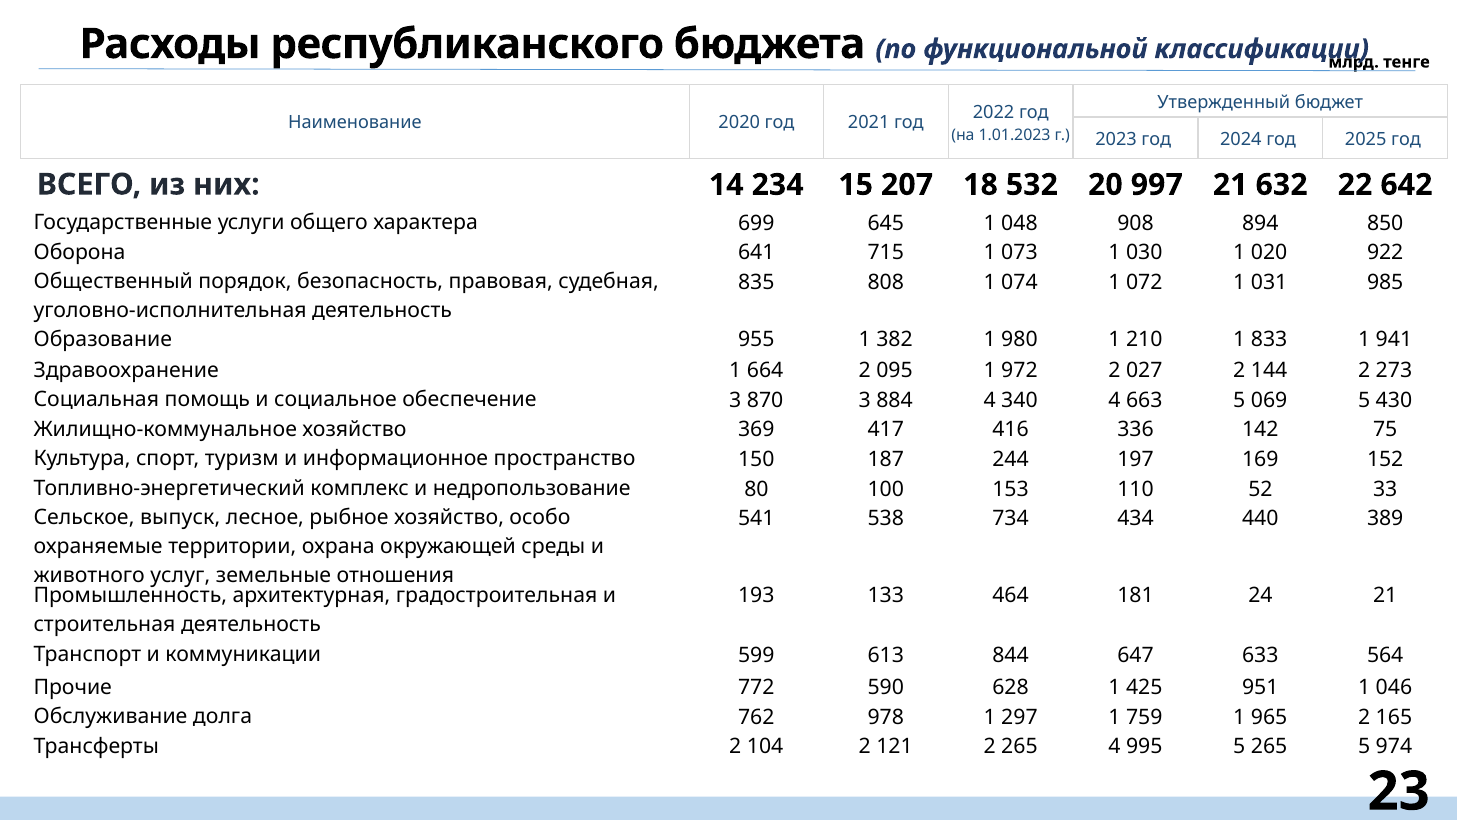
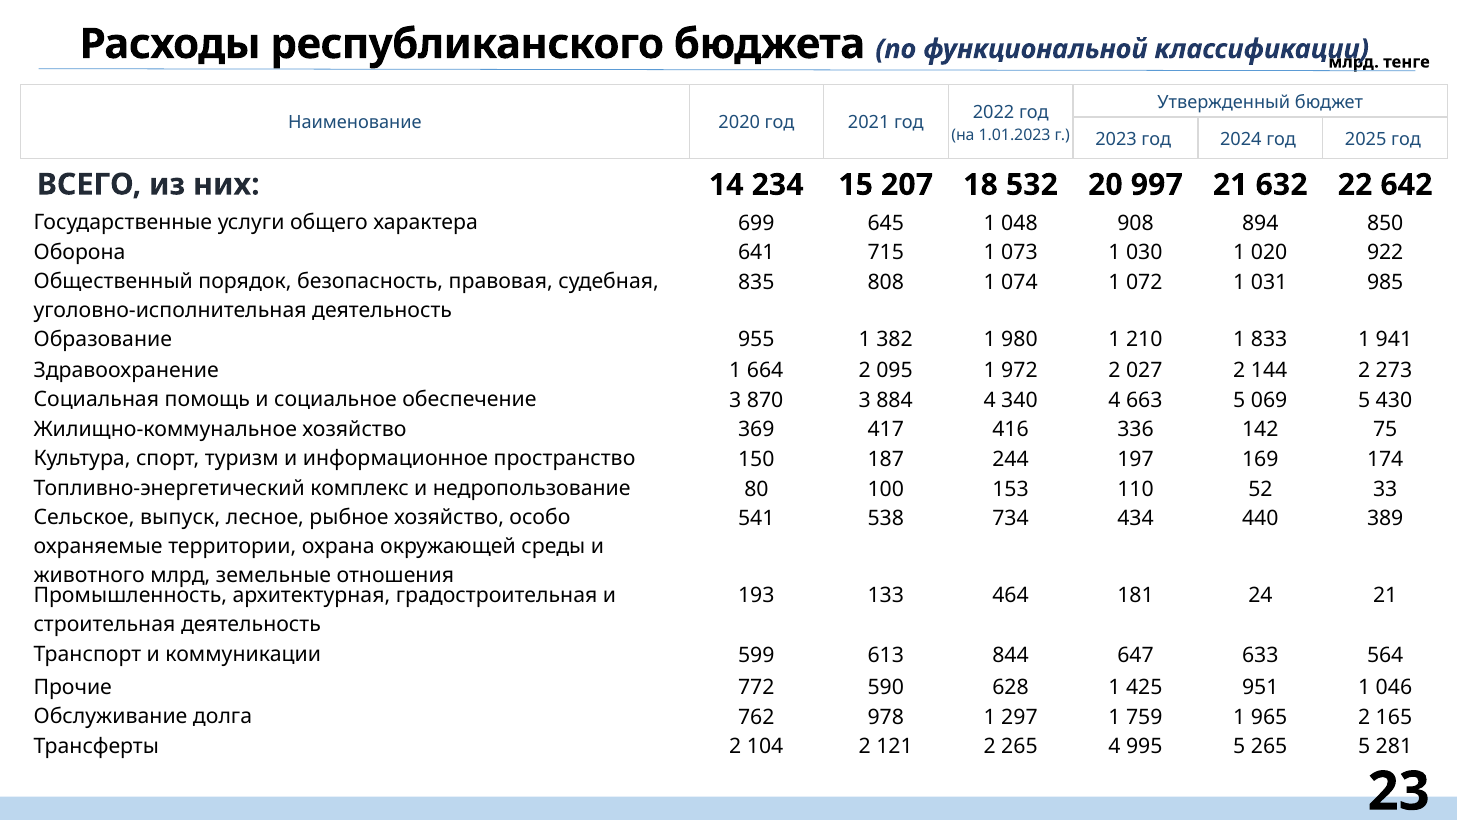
152: 152 -> 174
животного услуг: услуг -> млрд
974: 974 -> 281
